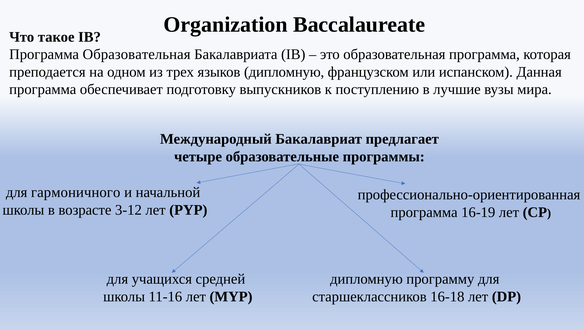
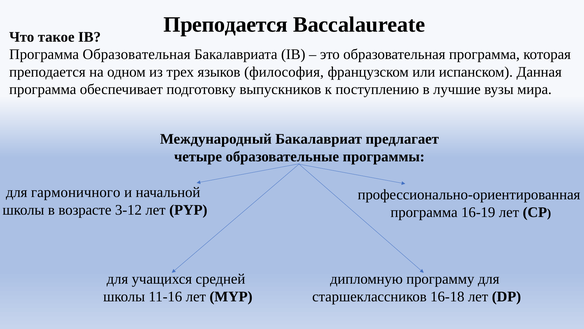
Organization at (226, 25): Organization -> Преподается
языков дипломную: дипломную -> философия
